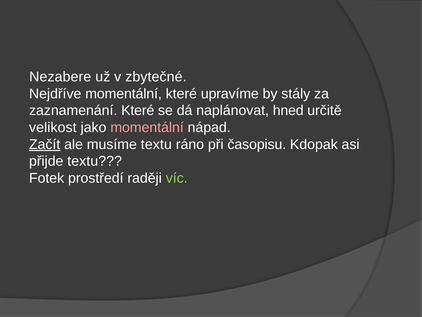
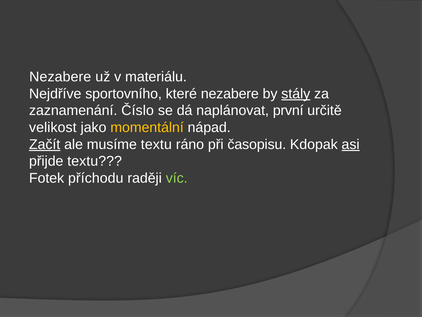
zbytečné: zbytečné -> materiálu
Nejdříve momentální: momentální -> sportovního
které upravíme: upravíme -> nezabere
stály underline: none -> present
zaznamenání Které: Které -> Číslo
hned: hned -> první
momentální at (147, 127) colour: pink -> yellow
asi underline: none -> present
prostředí: prostředí -> příchodu
